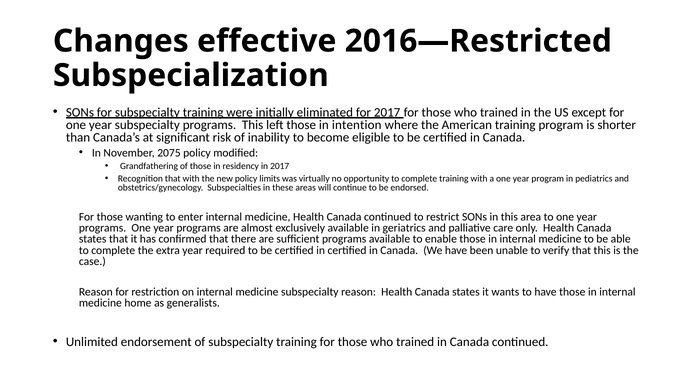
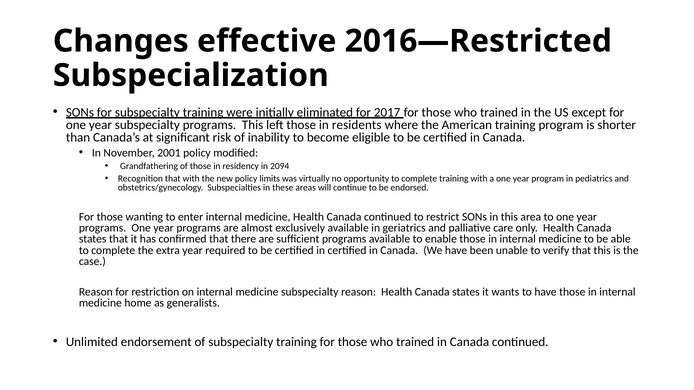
intention: intention -> residents
2075: 2075 -> 2001
in 2017: 2017 -> 2094
